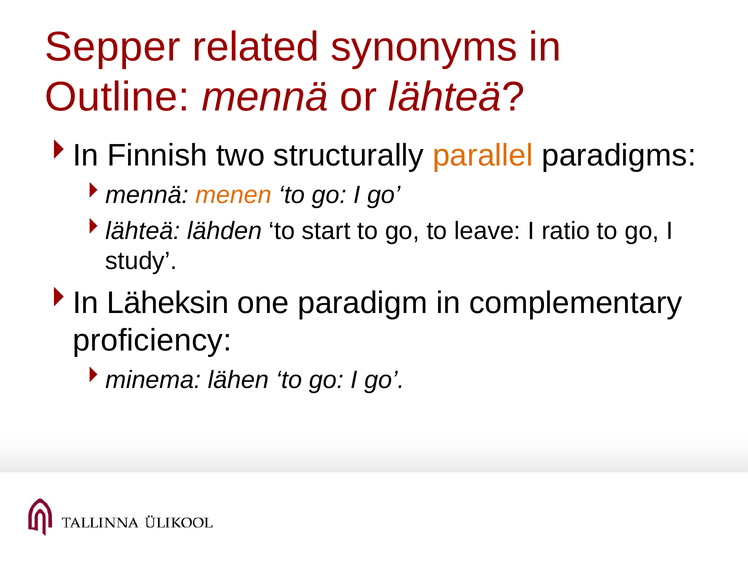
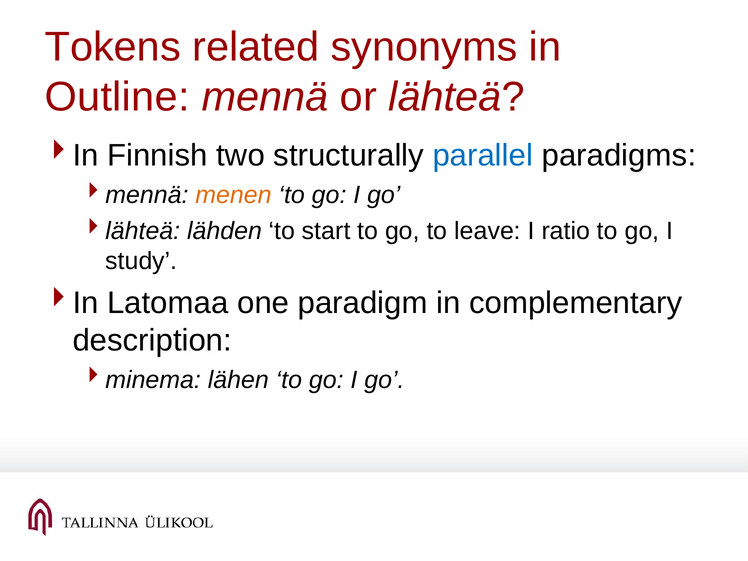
Sepper: Sepper -> Tokens
parallel colour: orange -> blue
Läheksin: Läheksin -> Latomaa
proficiency: proficiency -> description
